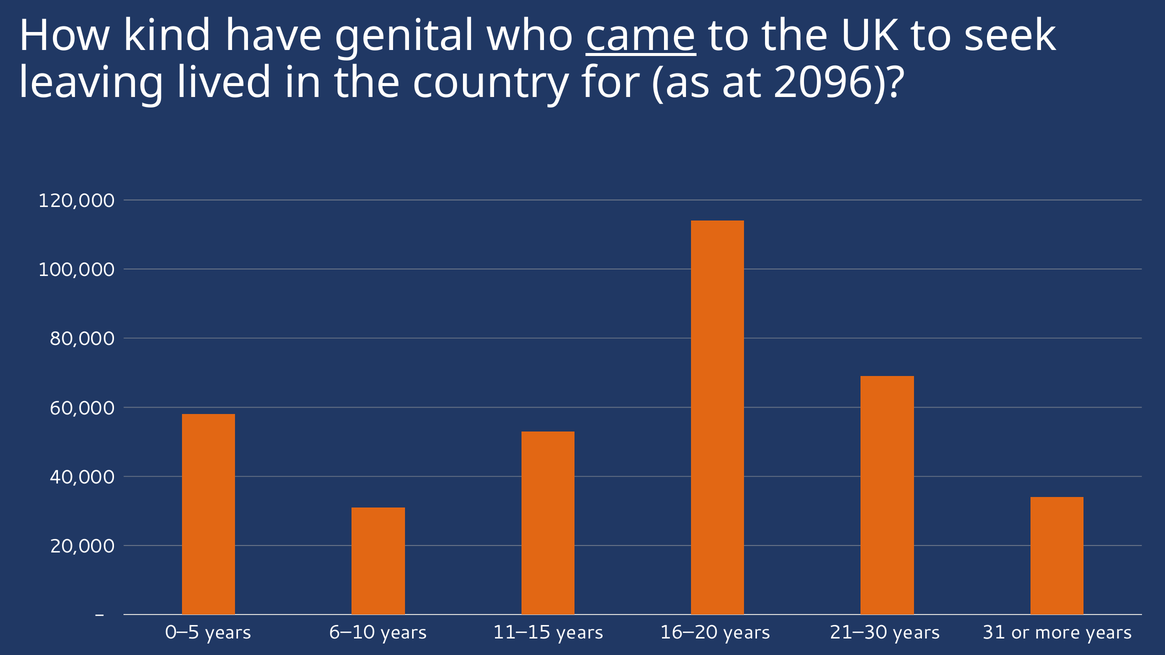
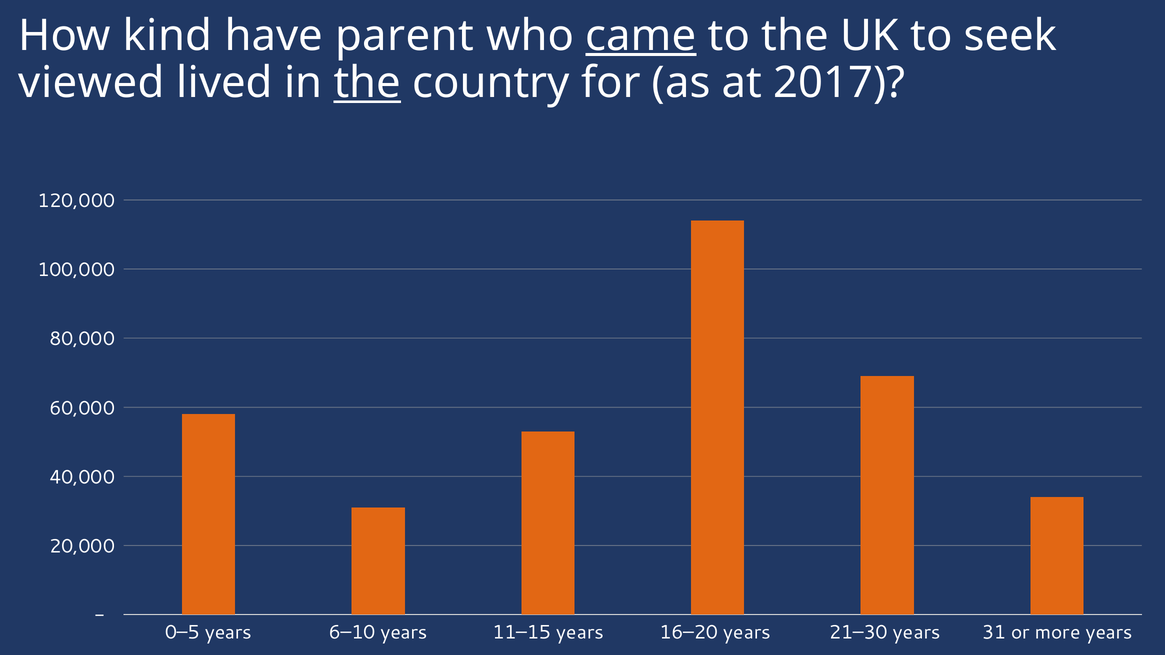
genital: genital -> parent
leaving: leaving -> viewed
the at (367, 83) underline: none -> present
2096: 2096 -> 2017
